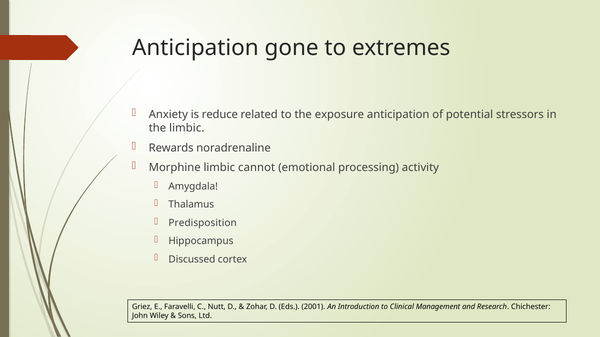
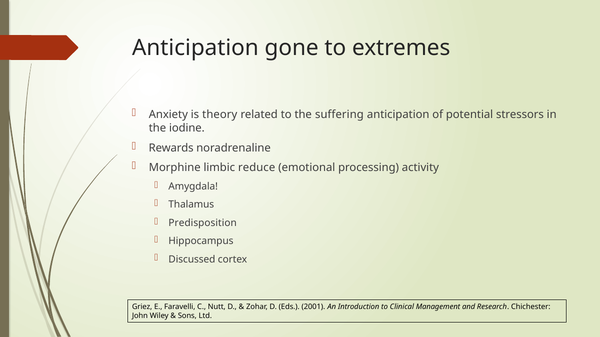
reduce: reduce -> theory
exposure: exposure -> suffering
the limbic: limbic -> iodine
cannot: cannot -> reduce
